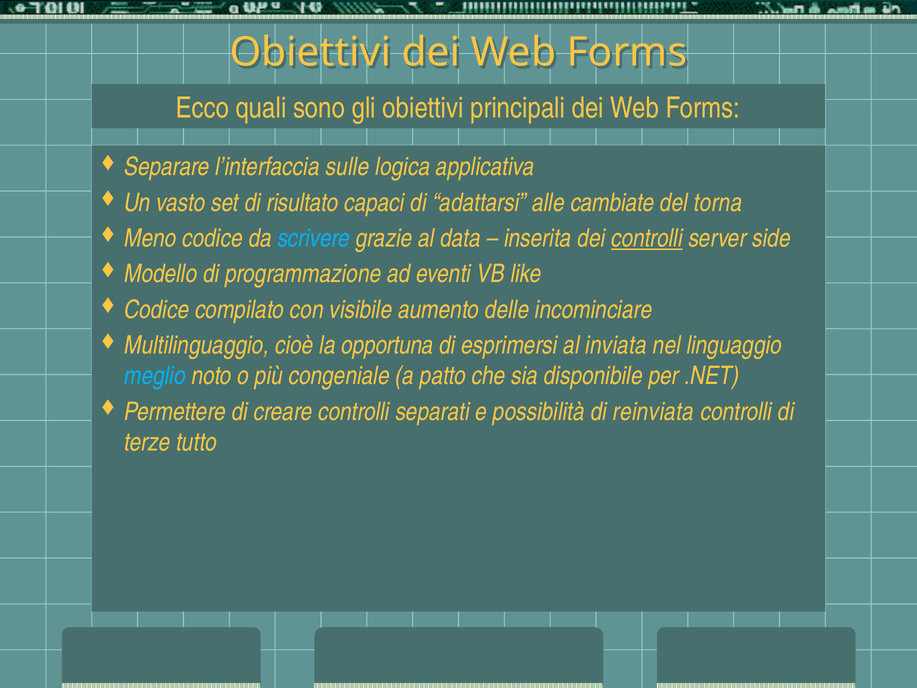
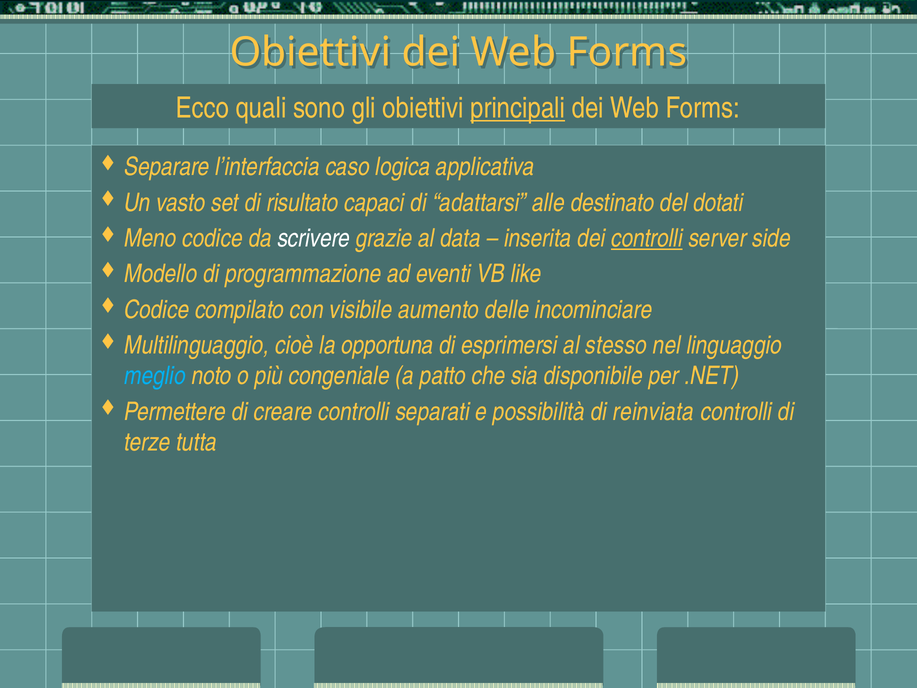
principali underline: none -> present
sulle: sulle -> caso
cambiate: cambiate -> destinato
torna: torna -> dotati
scrivere colour: light blue -> white
inviata: inviata -> stesso
tutto: tutto -> tutta
